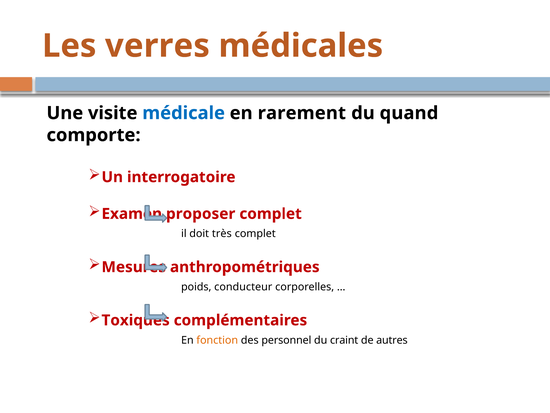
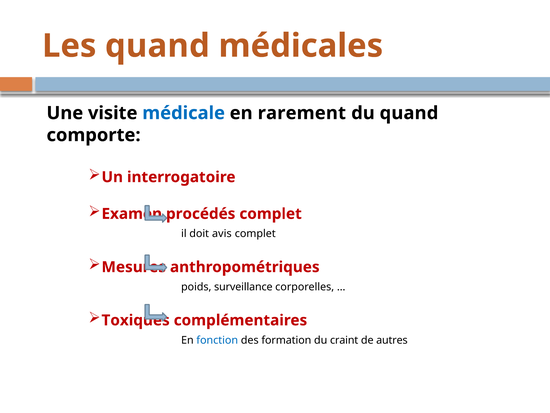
Les verres: verres -> quand
proposer: proposer -> procédés
très: très -> avis
conducteur: conducteur -> surveillance
fonction colour: orange -> blue
personnel: personnel -> formation
